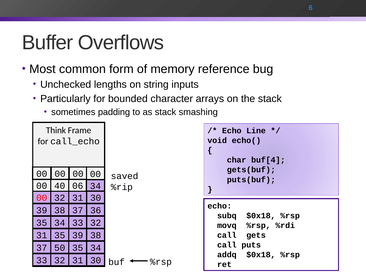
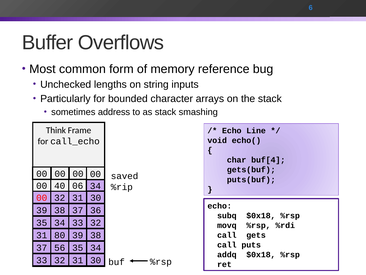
sometimes padding: padding -> address
31 35: 35 -> 80
50: 50 -> 56
